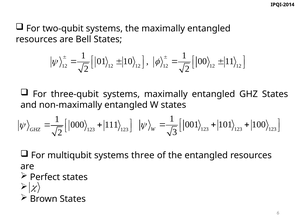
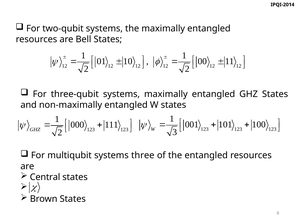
Perfect: Perfect -> Central
